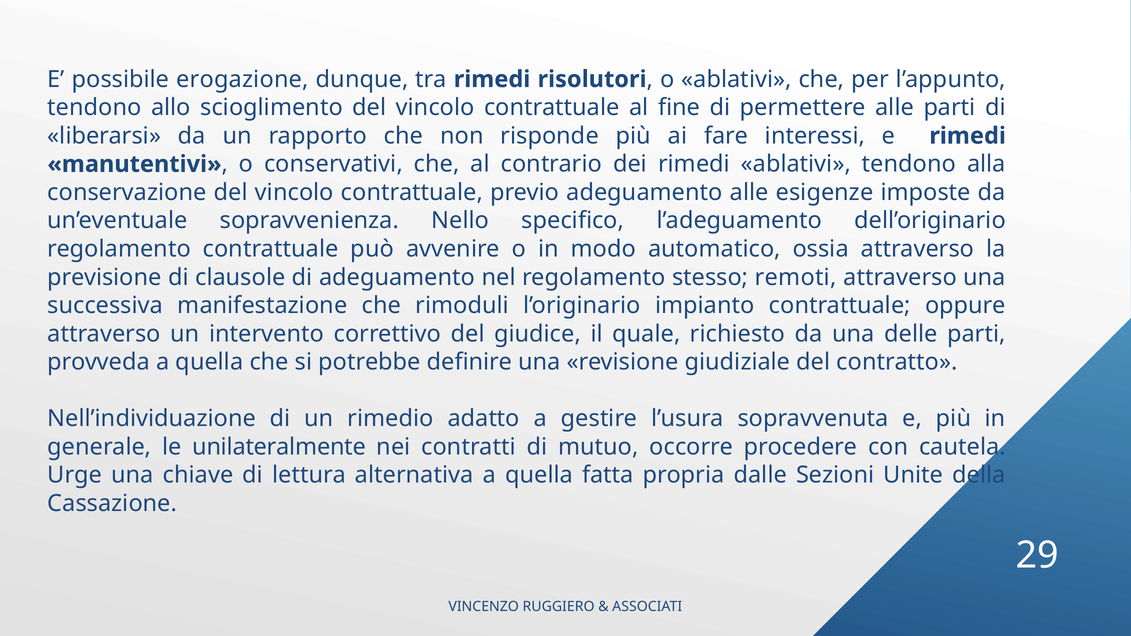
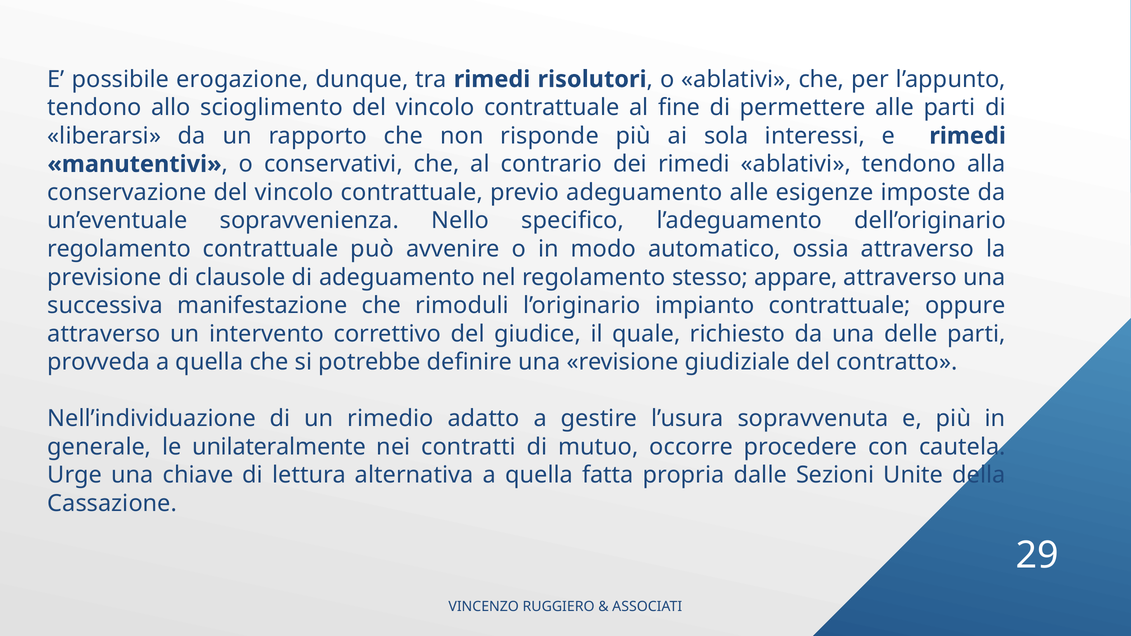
fare: fare -> sola
remoti: remoti -> appare
